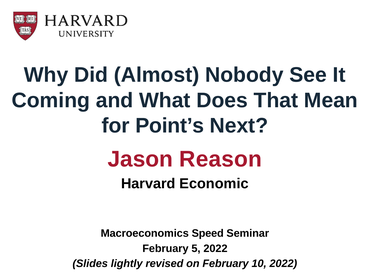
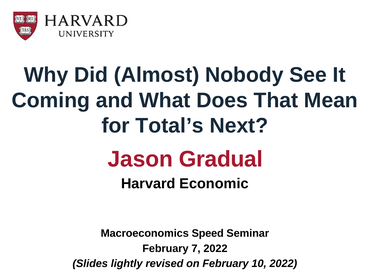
Point’s: Point’s -> Total’s
Reason: Reason -> Gradual
5: 5 -> 7
